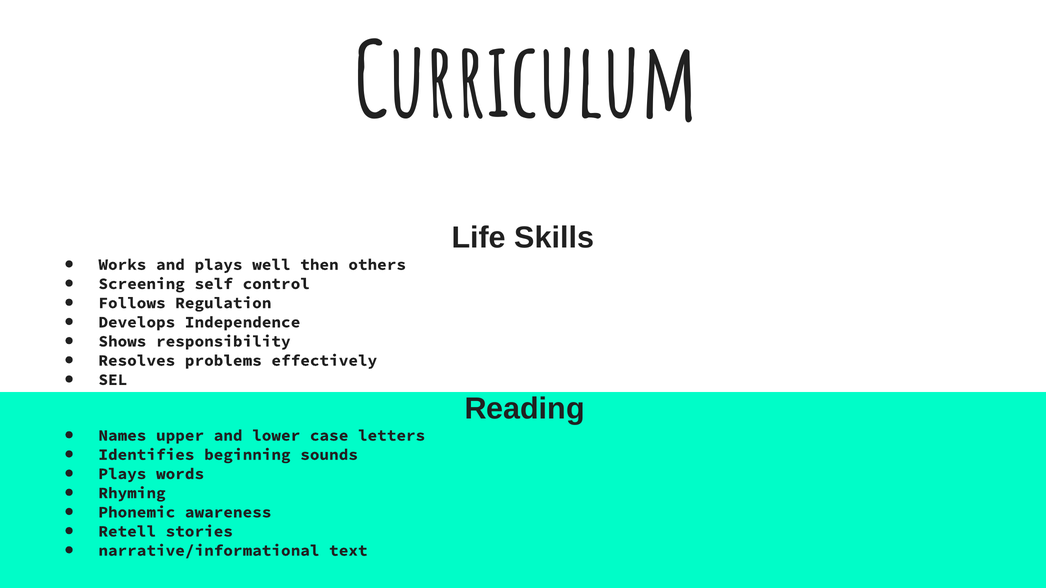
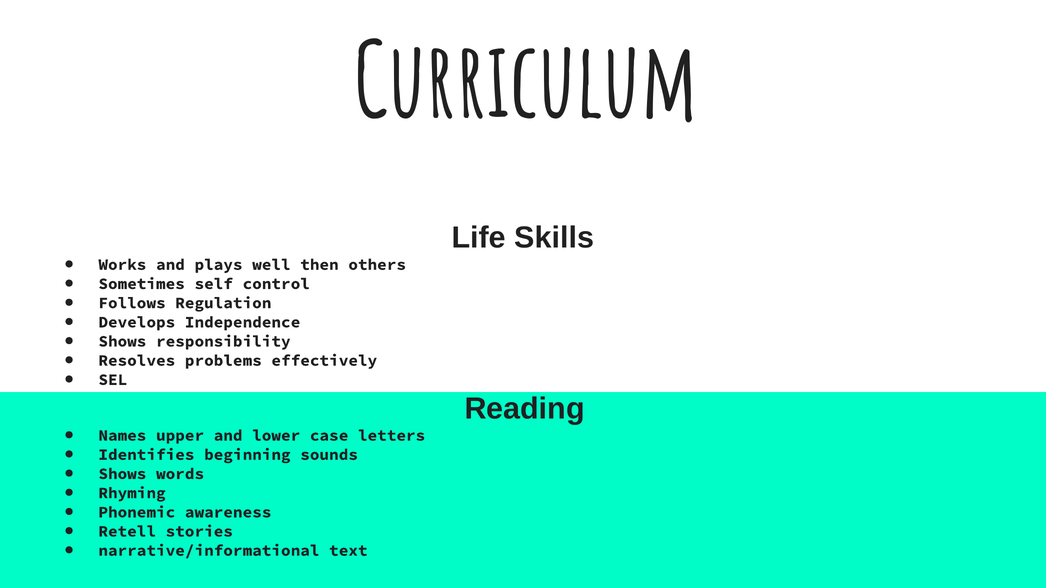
Screening: Screening -> Sometimes
Plays at (122, 474): Plays -> Shows
